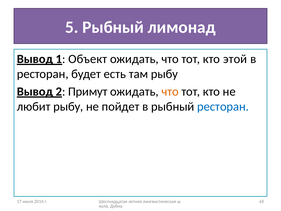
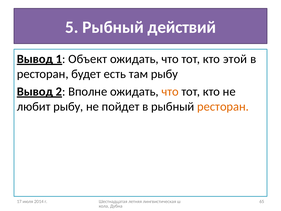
лимонад: лимонад -> действий
Примут: Примут -> Вполне
ресторан at (223, 106) colour: blue -> orange
